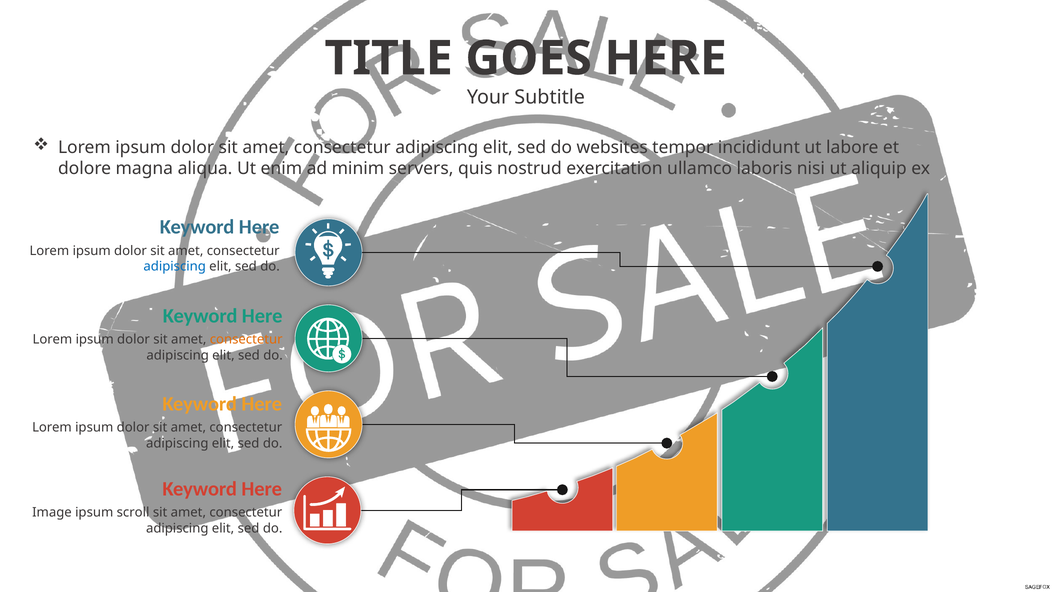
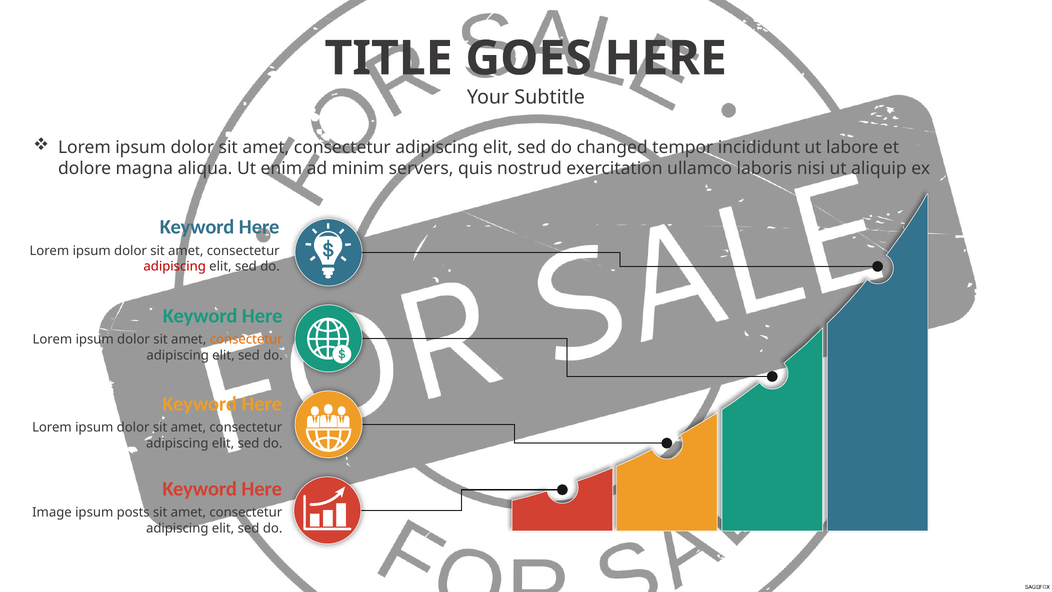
websites: websites -> changed
adipiscing at (175, 266) colour: blue -> red
scroll: scroll -> posts
